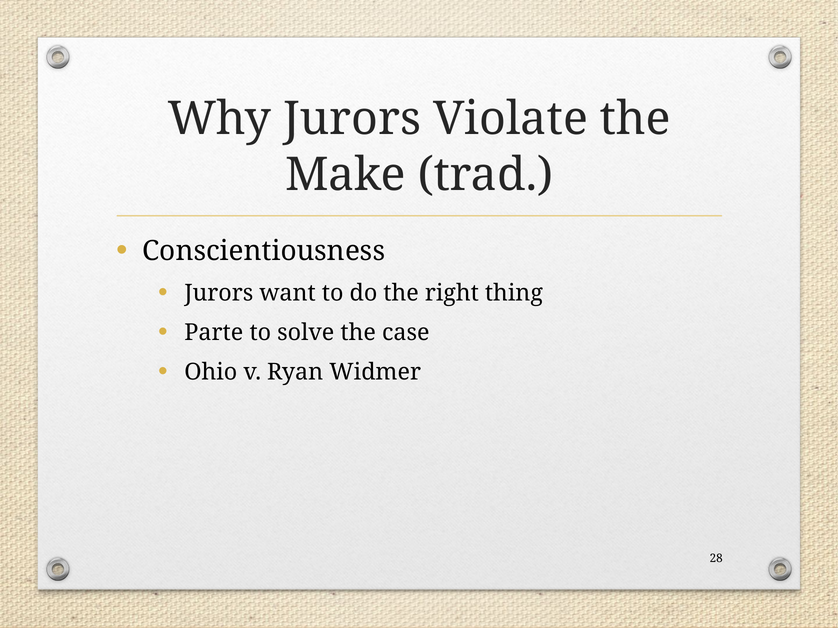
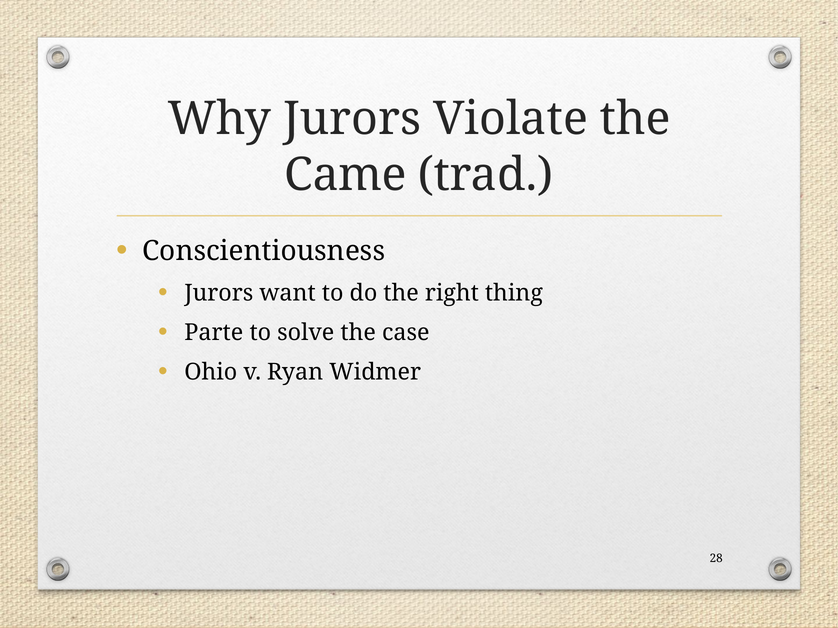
Make: Make -> Came
